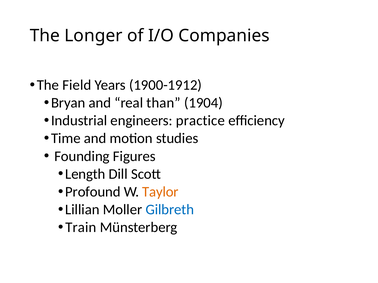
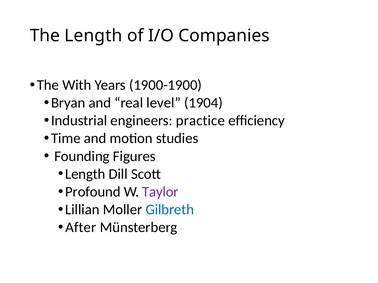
The Longer: Longer -> Length
Field: Field -> With
1900-1912: 1900-1912 -> 1900-1900
than: than -> level
Taylor colour: orange -> purple
Train: Train -> After
